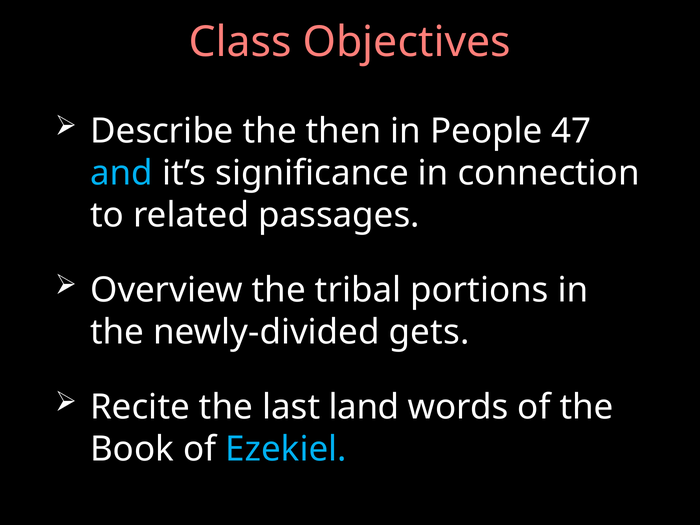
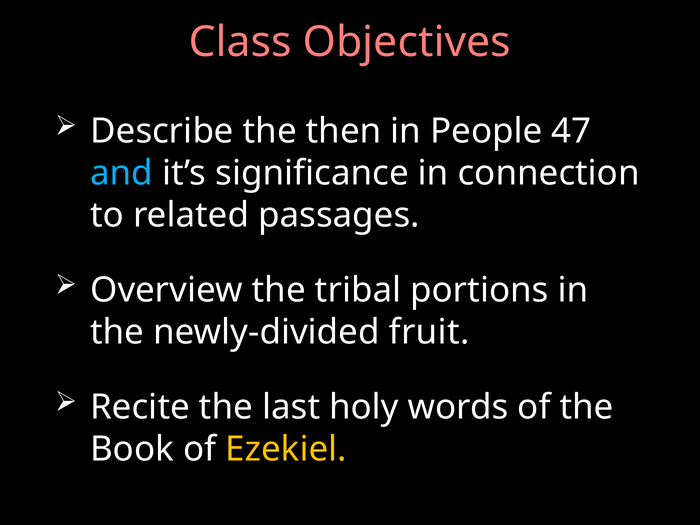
gets: gets -> fruit
land: land -> holy
Ezekiel colour: light blue -> yellow
